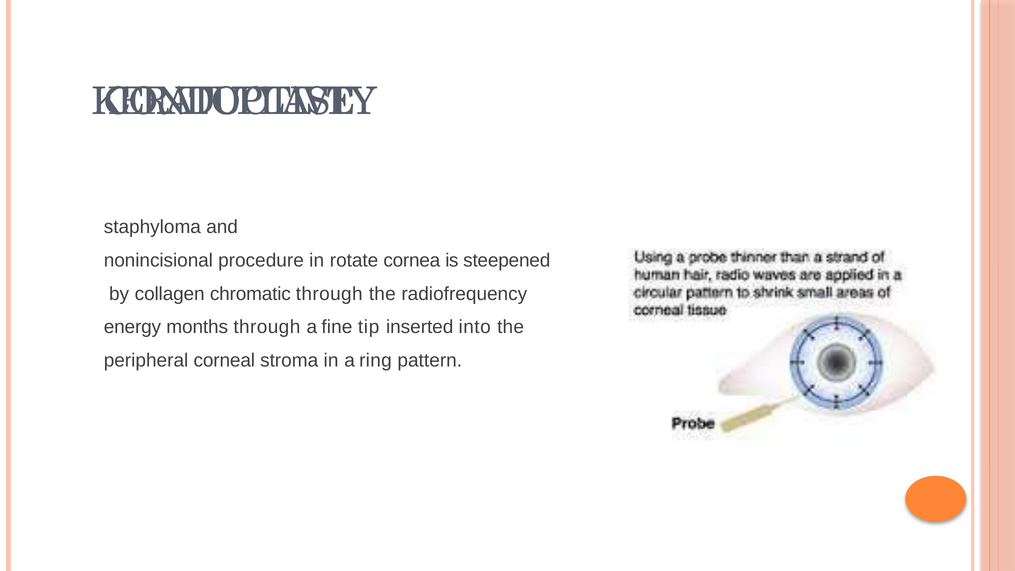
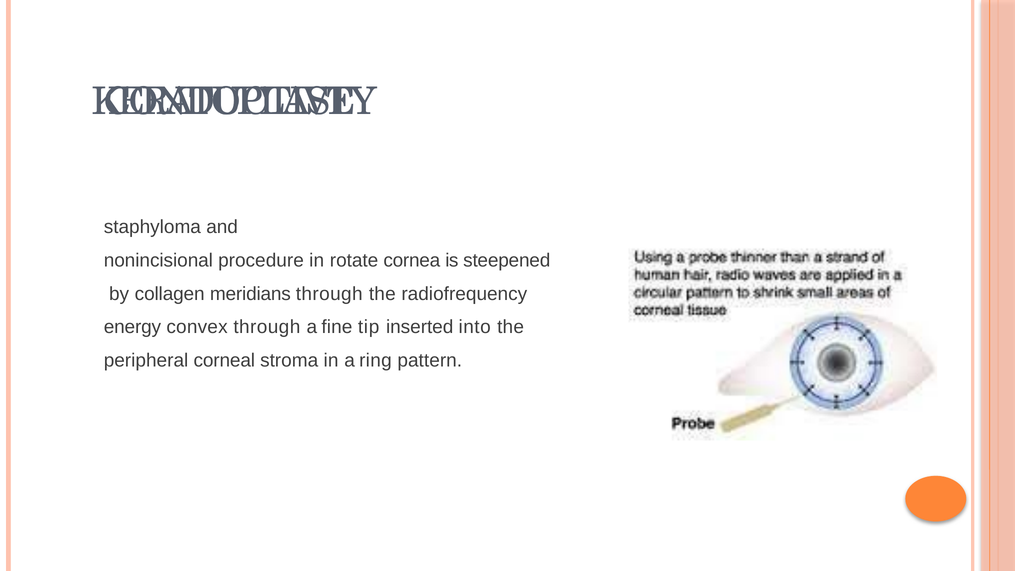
chromatic: chromatic -> meridians
months: months -> convex
